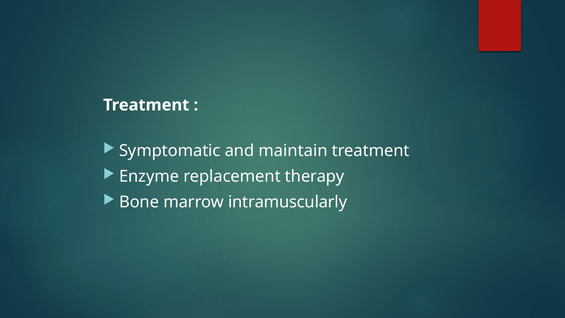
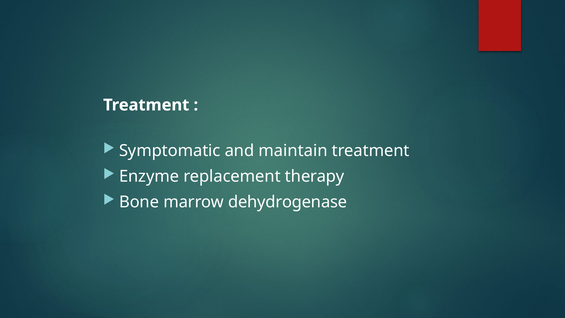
intramuscularly: intramuscularly -> dehydrogenase
